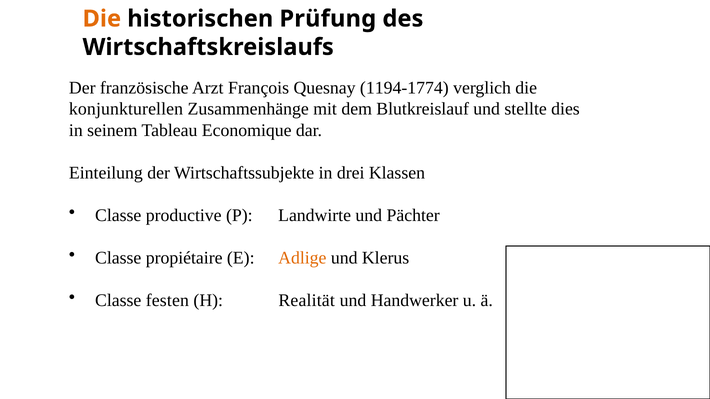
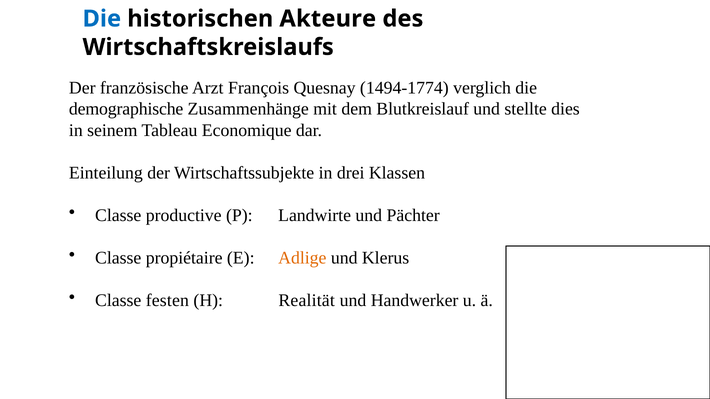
Die at (102, 19) colour: orange -> blue
Prüfung: Prüfung -> Akteure
1194-1774: 1194-1774 -> 1494-1774
konjunkturellen: konjunkturellen -> demographische
